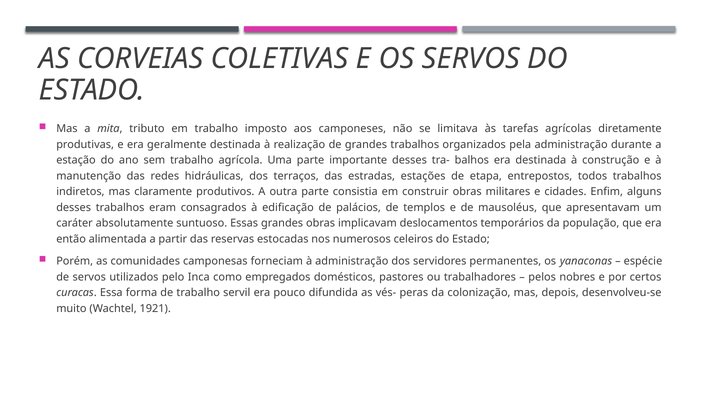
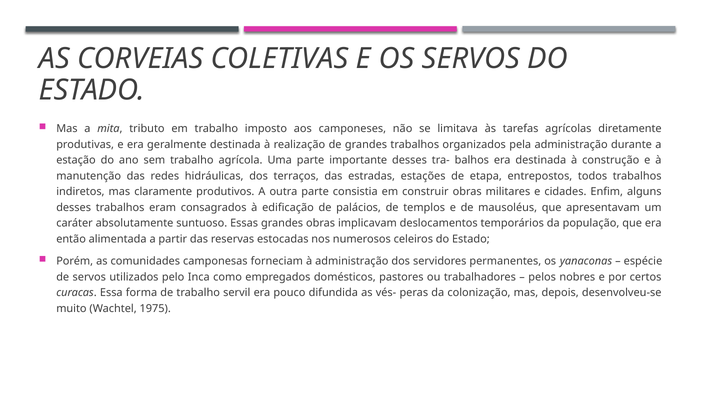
1921: 1921 -> 1975
